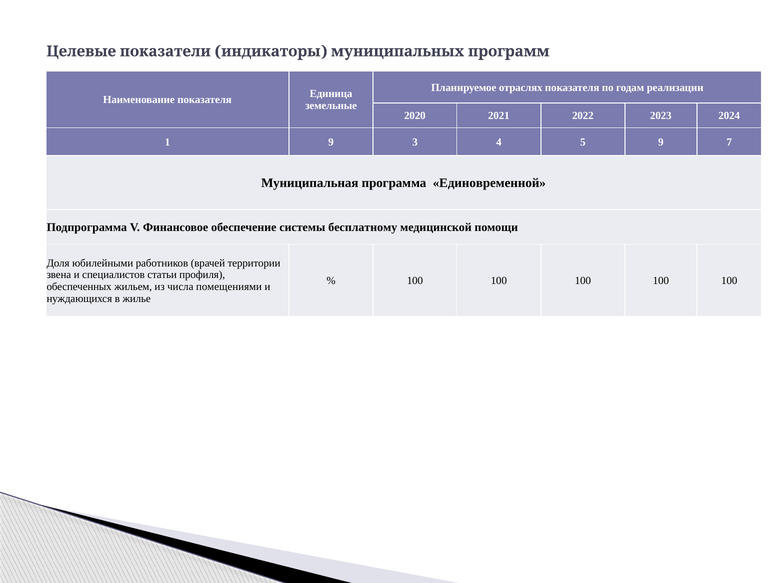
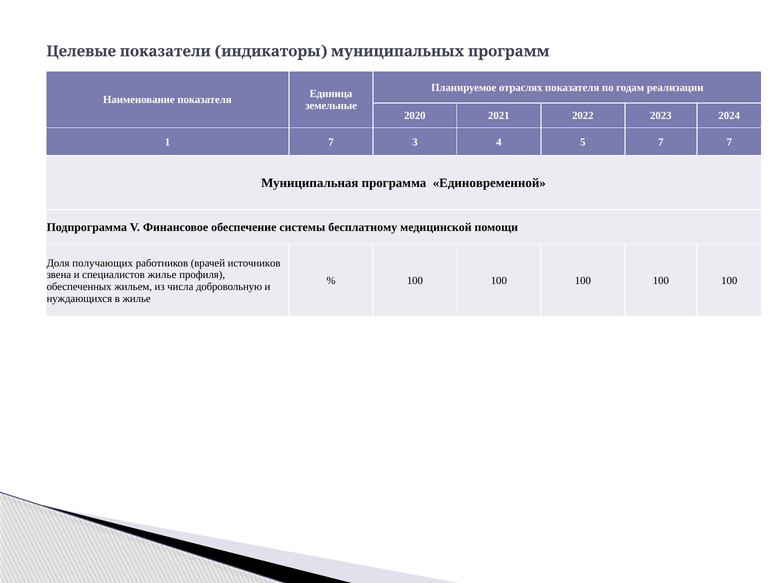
1 9: 9 -> 7
5 9: 9 -> 7
юбилейными: юбилейными -> получающих
территории: территории -> источников
специалистов статьи: статьи -> жилье
помещениями: помещениями -> добровольную
